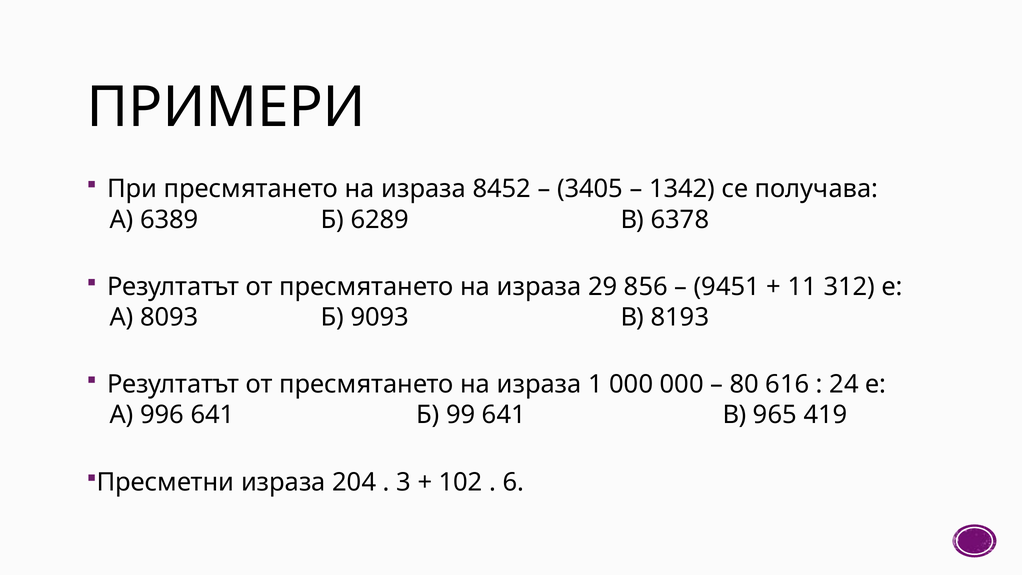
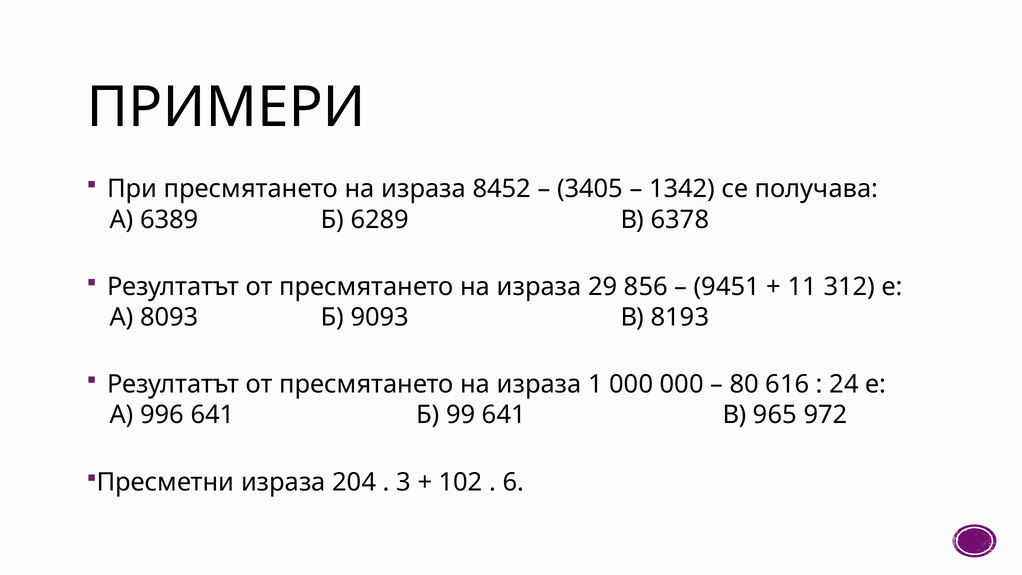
419: 419 -> 972
